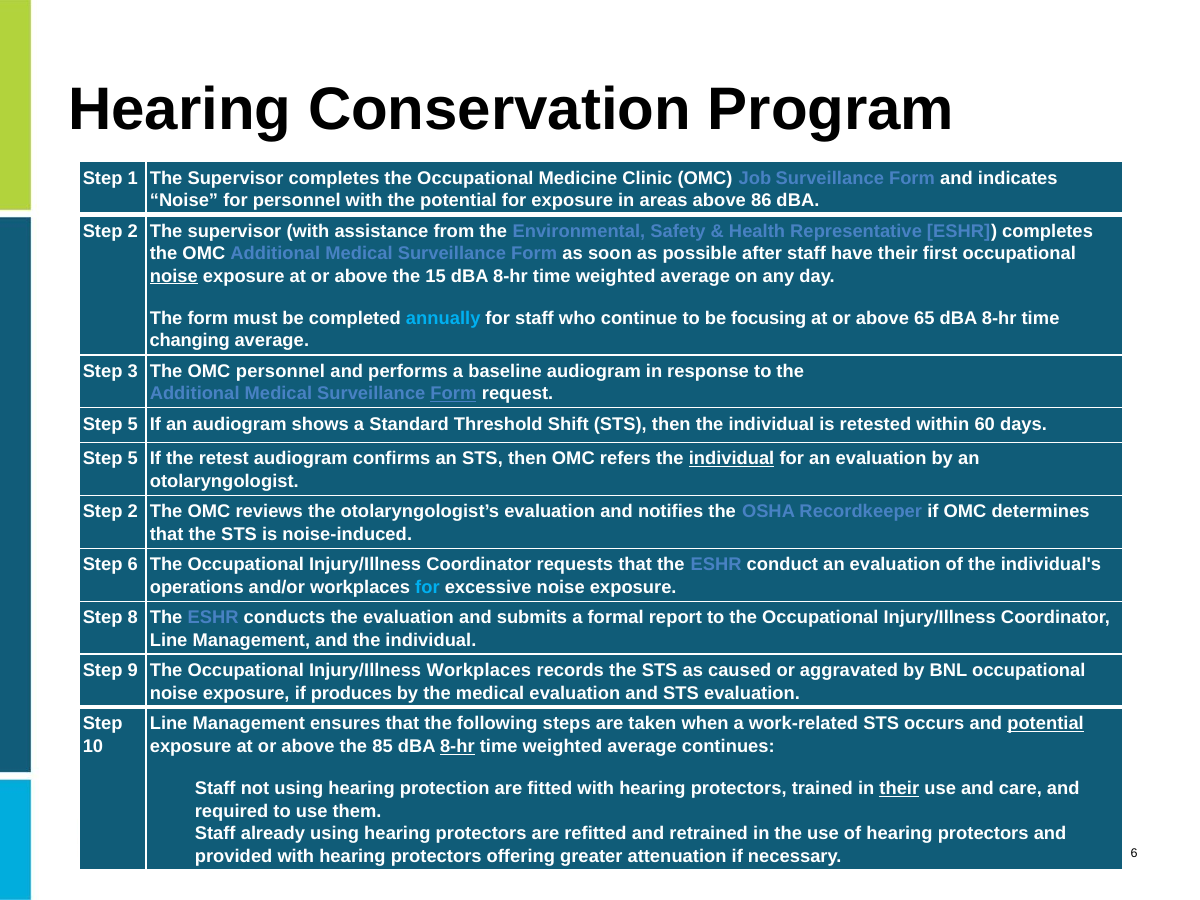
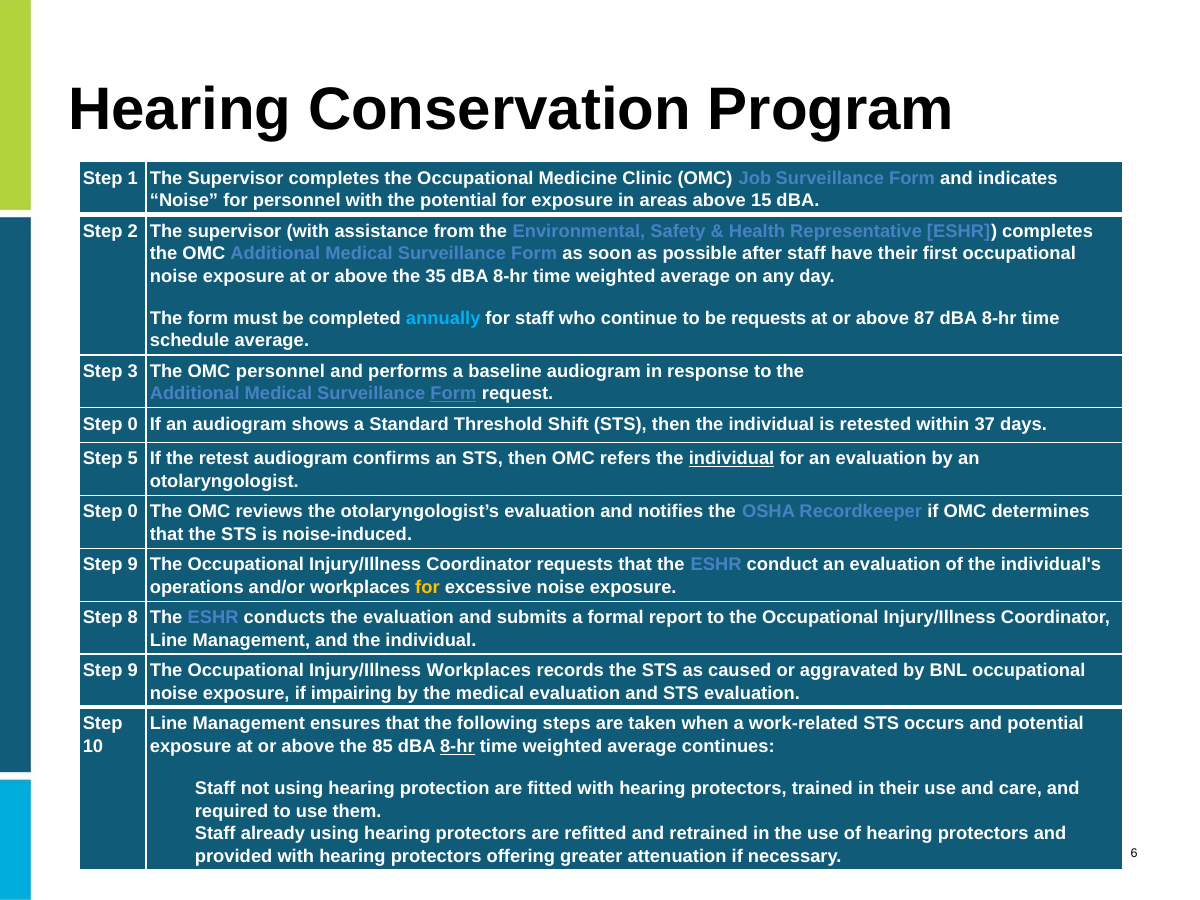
86: 86 -> 15
noise at (174, 276) underline: present -> none
15: 15 -> 35
be focusing: focusing -> requests
65: 65 -> 87
changing: changing -> schedule
5 at (133, 424): 5 -> 0
60: 60 -> 37
2 at (133, 512): 2 -> 0
6 at (133, 565): 6 -> 9
for at (427, 587) colour: light blue -> yellow
produces: produces -> impairing
potential at (1046, 724) underline: present -> none
their at (899, 789) underline: present -> none
